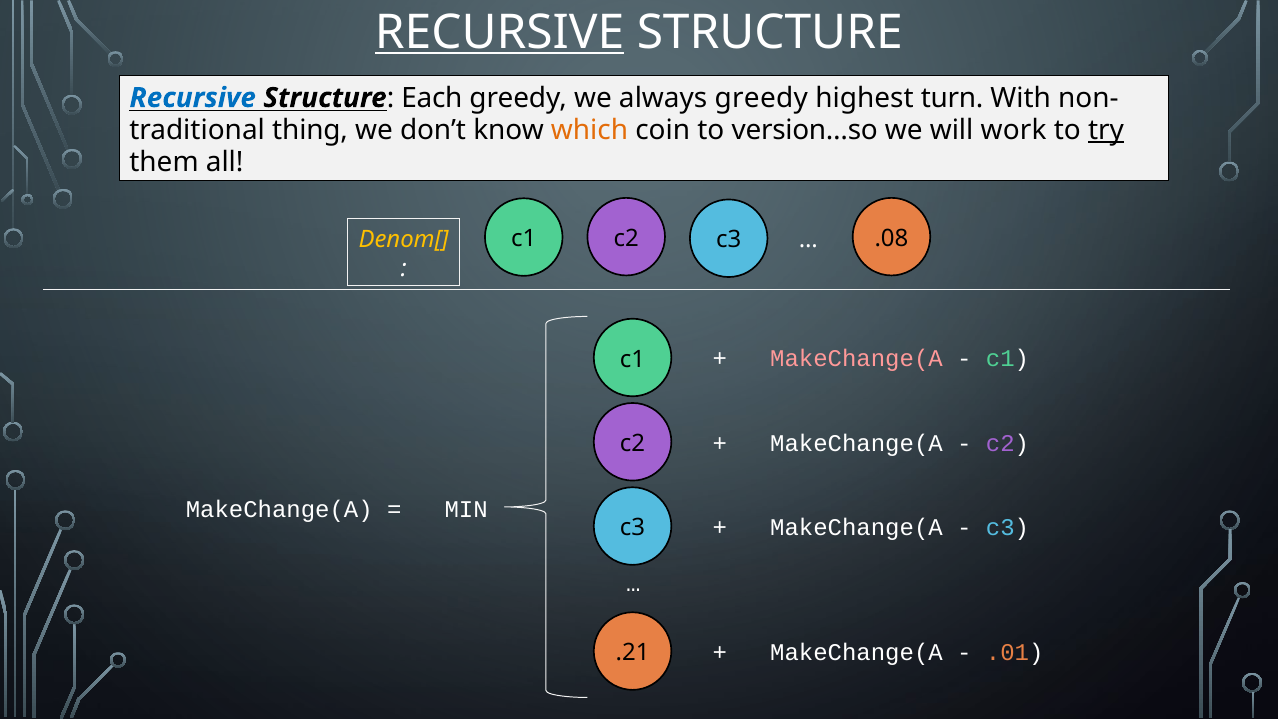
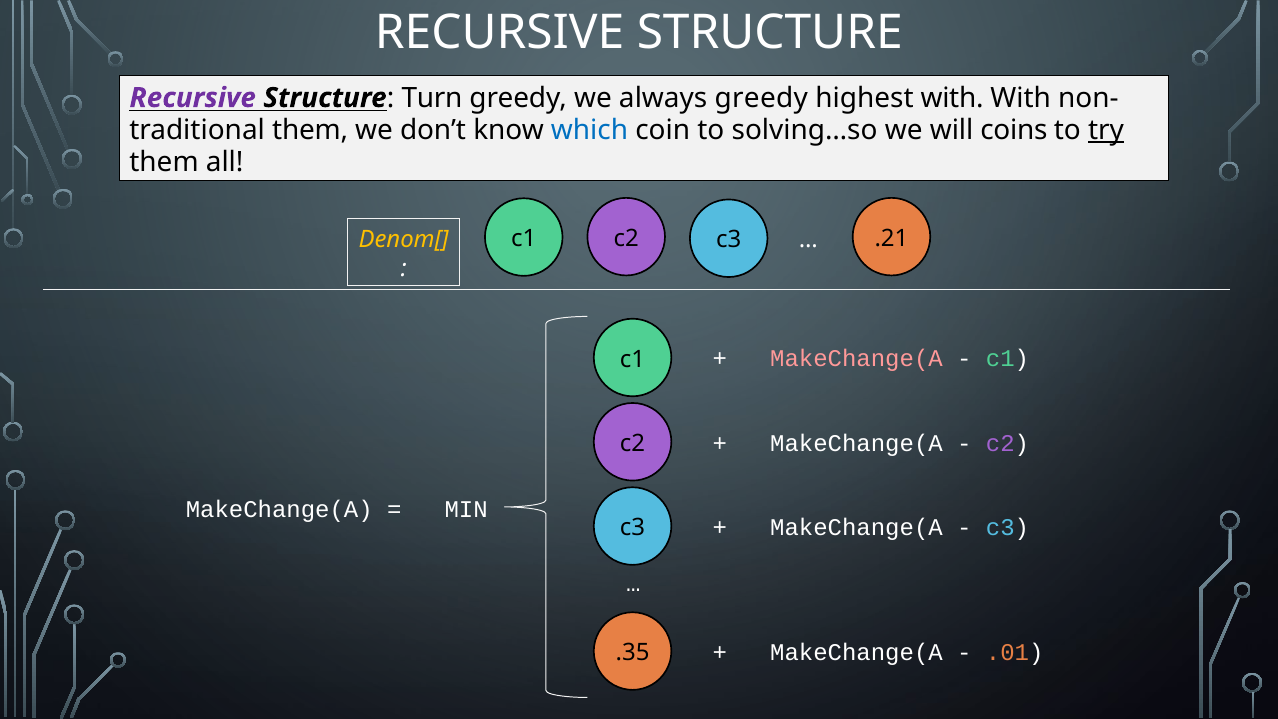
RECURSIVE at (500, 32) underline: present -> none
Recursive at (193, 98) colour: blue -> purple
Each: Each -> Turn
highest turn: turn -> with
thing at (310, 130): thing -> them
which colour: orange -> blue
version…so: version…so -> solving…so
work: work -> coins
.08: .08 -> .21
.21: .21 -> .35
